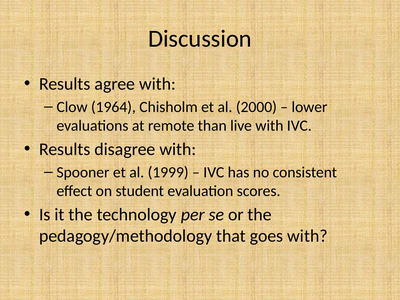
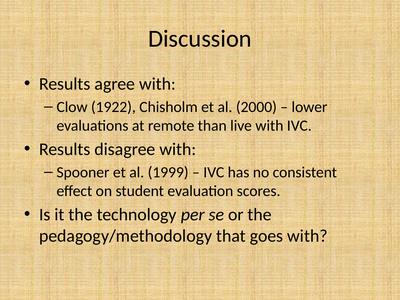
1964: 1964 -> 1922
